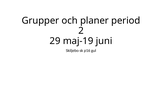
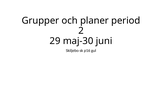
maj-19: maj-19 -> maj-30
